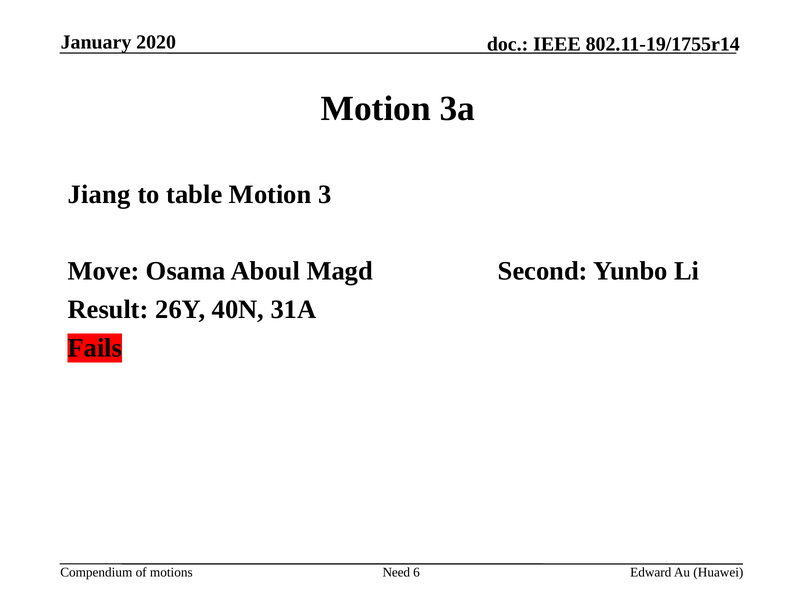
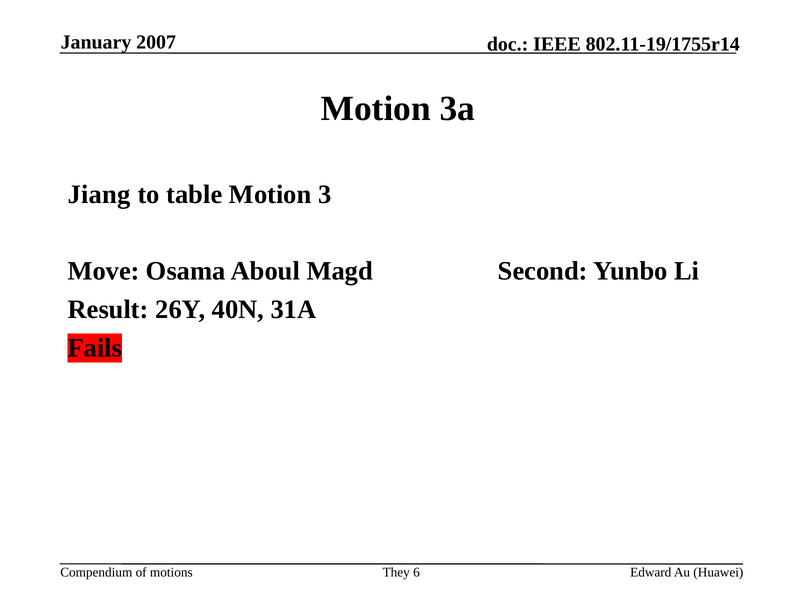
2020: 2020 -> 2007
Need: Need -> They
